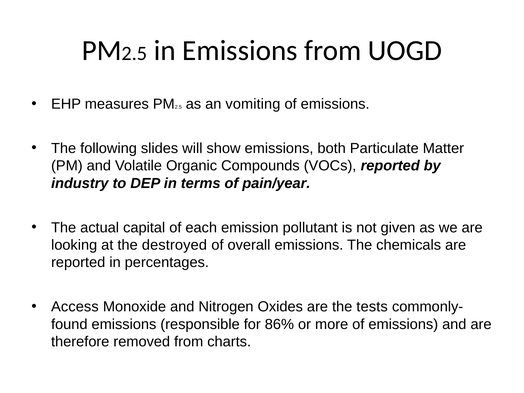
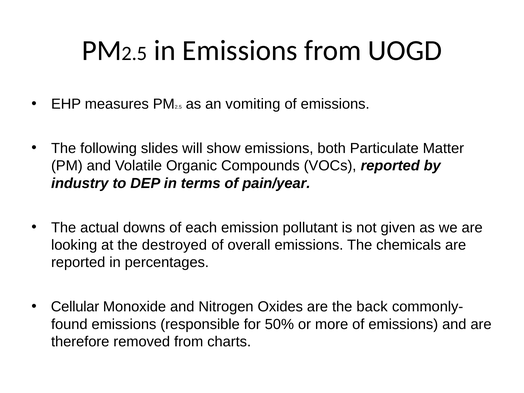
capital: capital -> downs
Access: Access -> Cellular
tests: tests -> back
86%: 86% -> 50%
